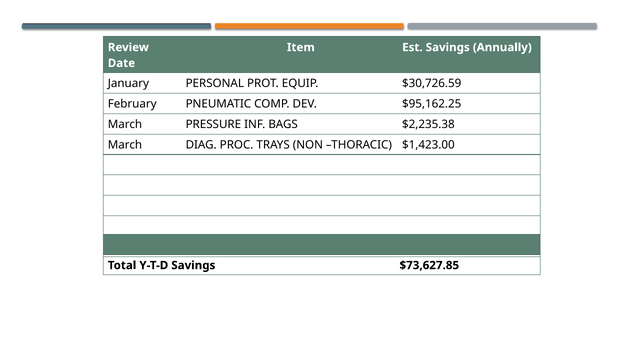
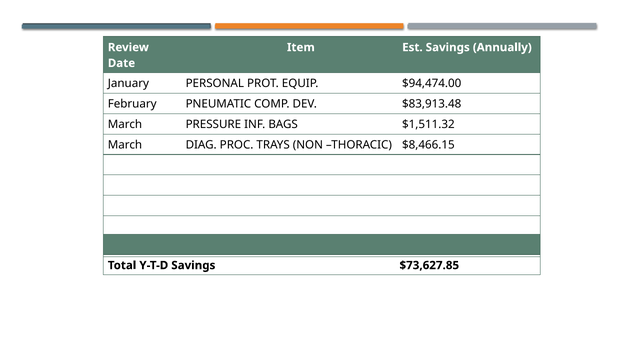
$30,726.59: $30,726.59 -> $94,474.00
$95,162.25: $95,162.25 -> $83,913.48
$2,235.38: $2,235.38 -> $1,511.32
$1,423.00: $1,423.00 -> $8,466.15
